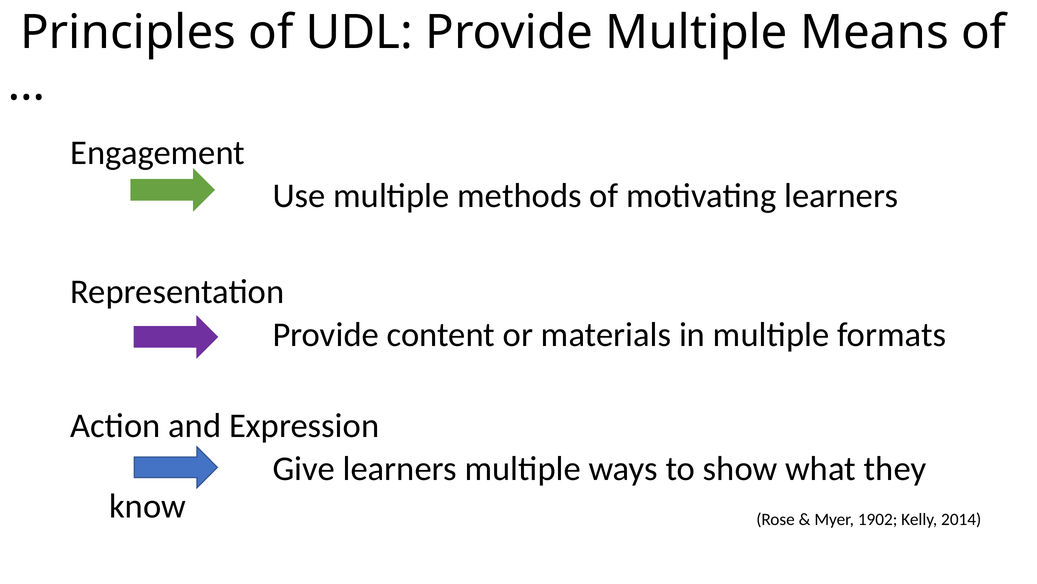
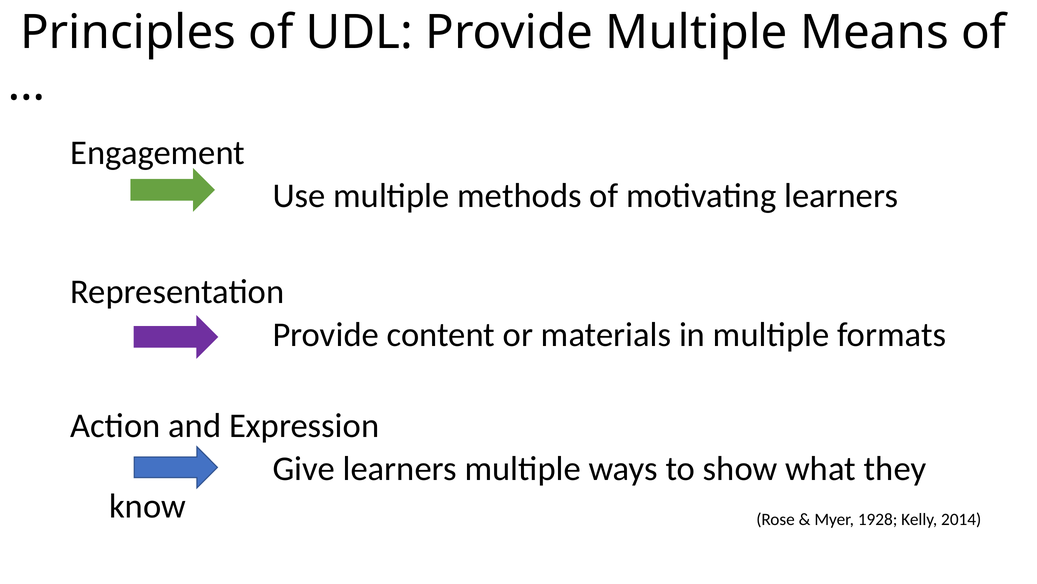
1902: 1902 -> 1928
